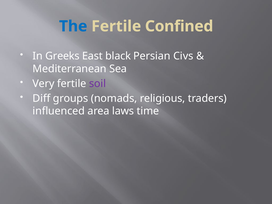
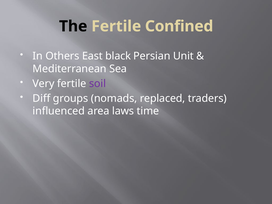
The colour: blue -> black
Greeks: Greeks -> Others
Civs: Civs -> Unit
religious: religious -> replaced
